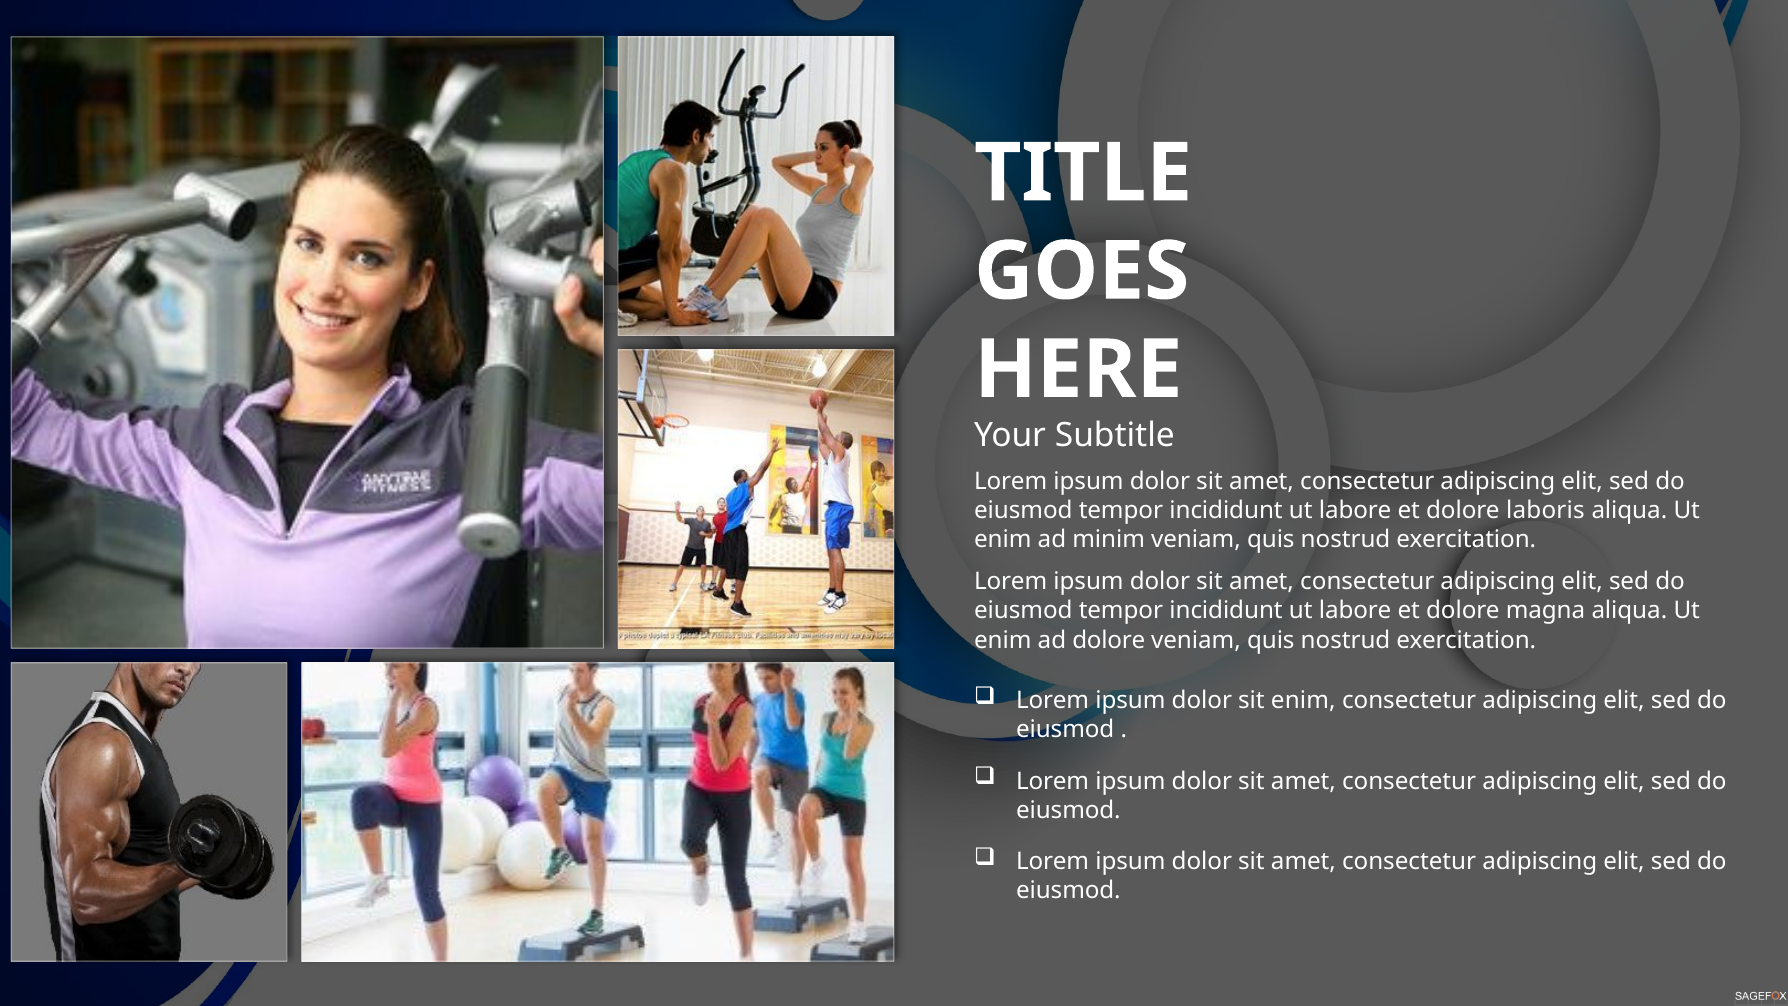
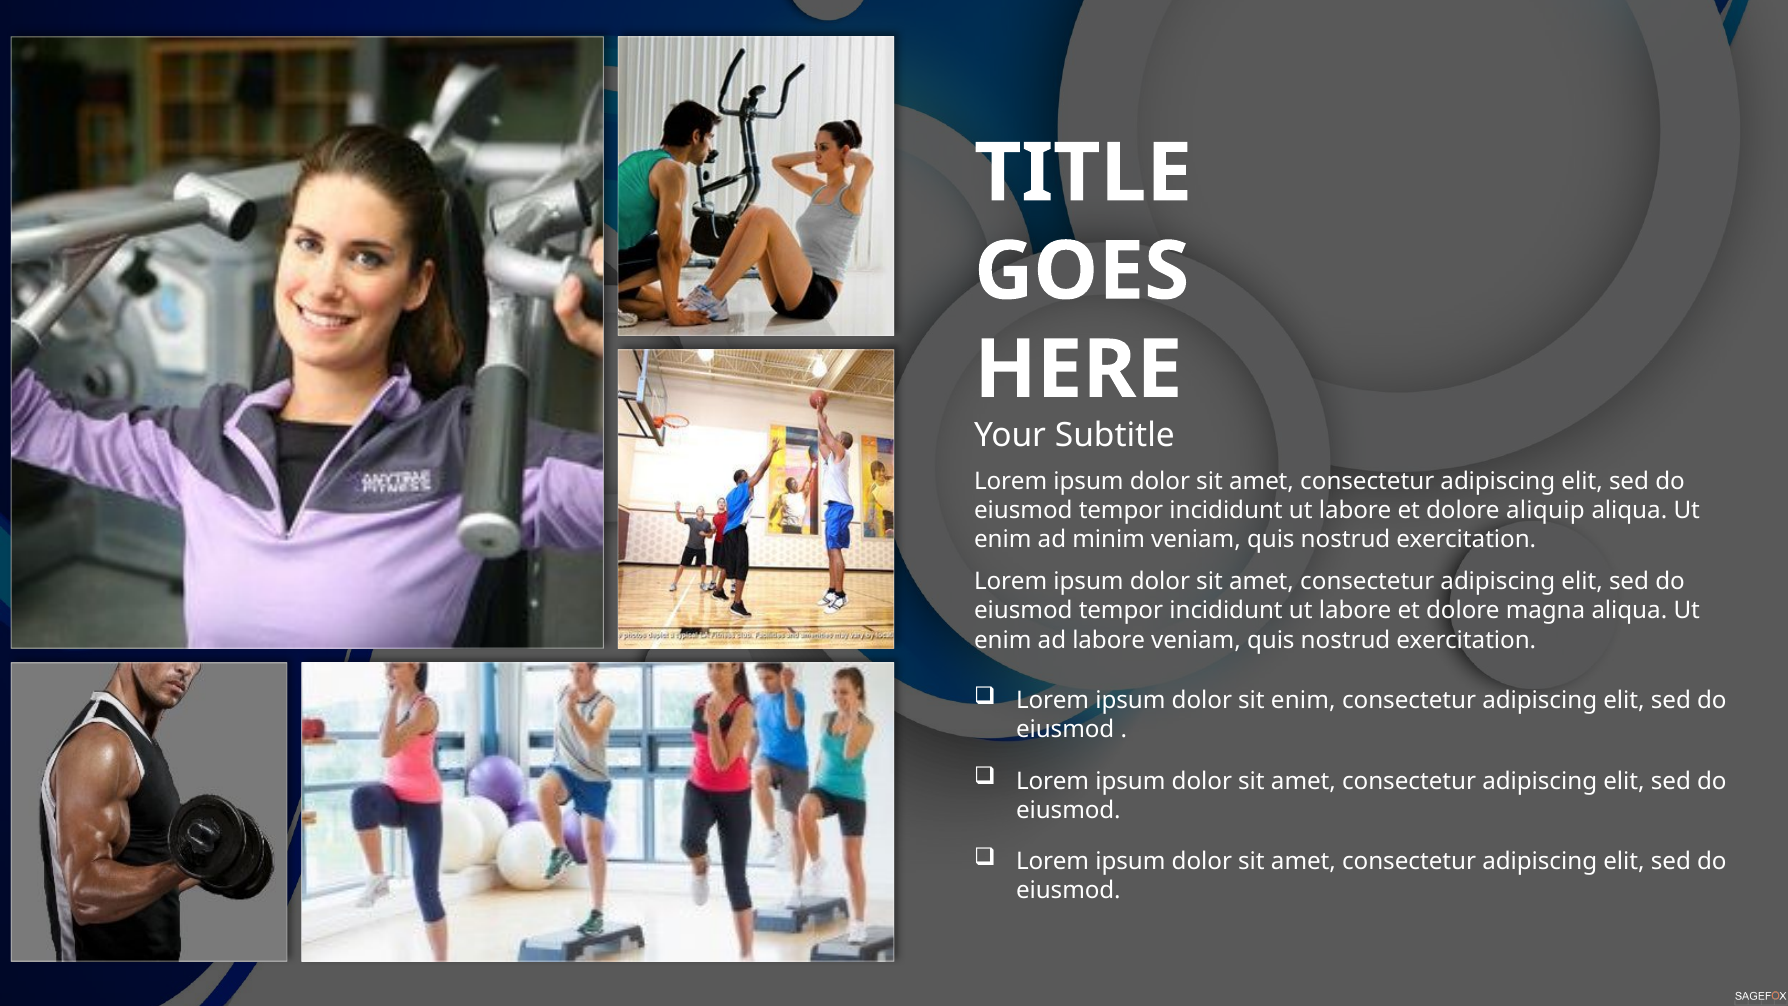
laboris: laboris -> aliquip
ad dolore: dolore -> labore
